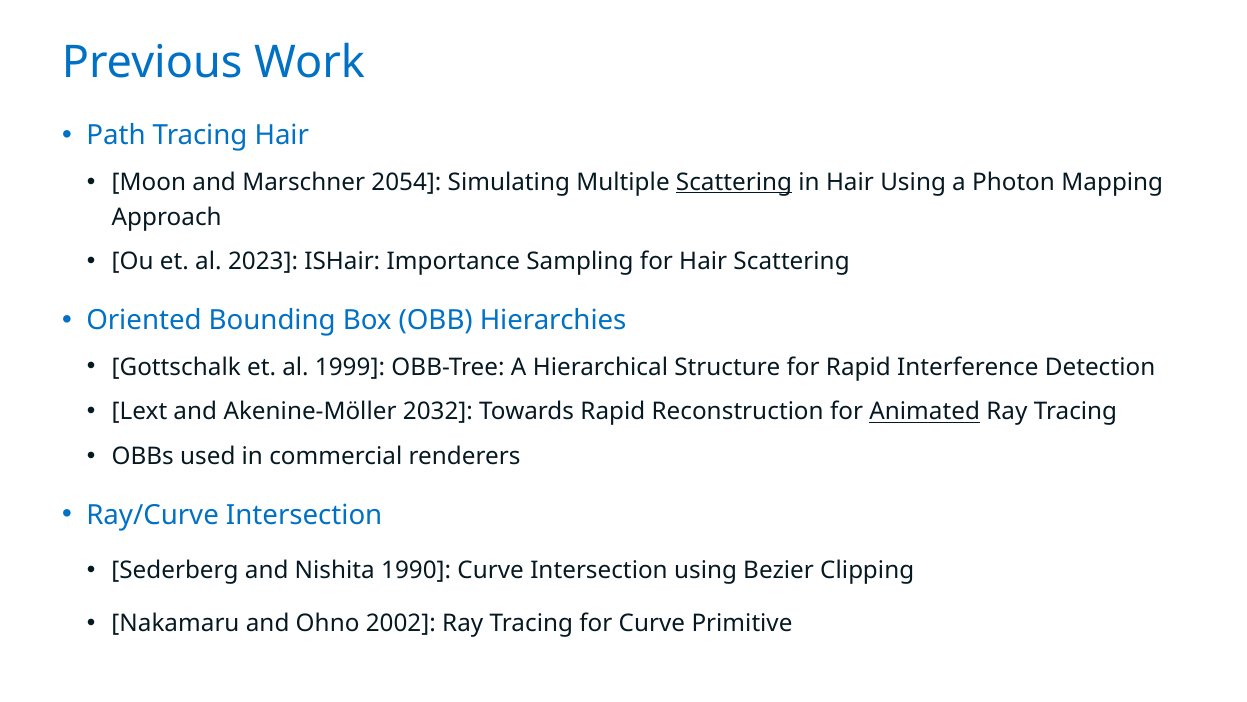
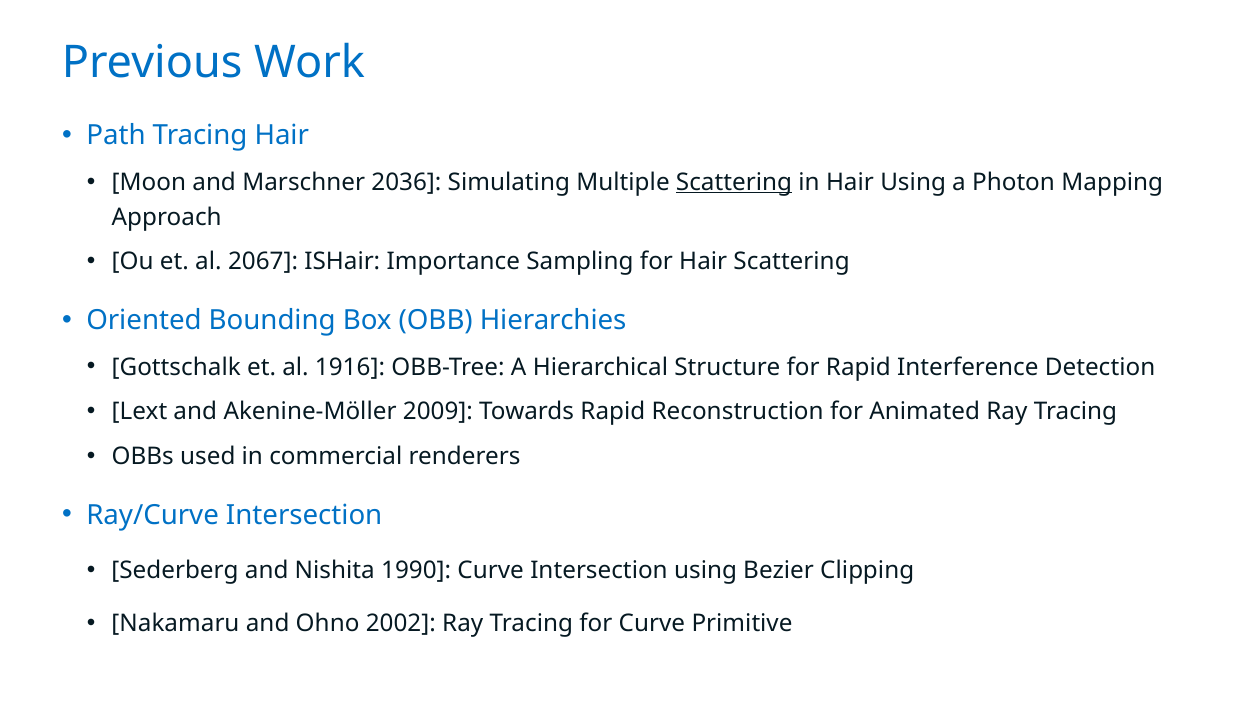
2054: 2054 -> 2036
2023: 2023 -> 2067
1999: 1999 -> 1916
2032: 2032 -> 2009
Animated underline: present -> none
